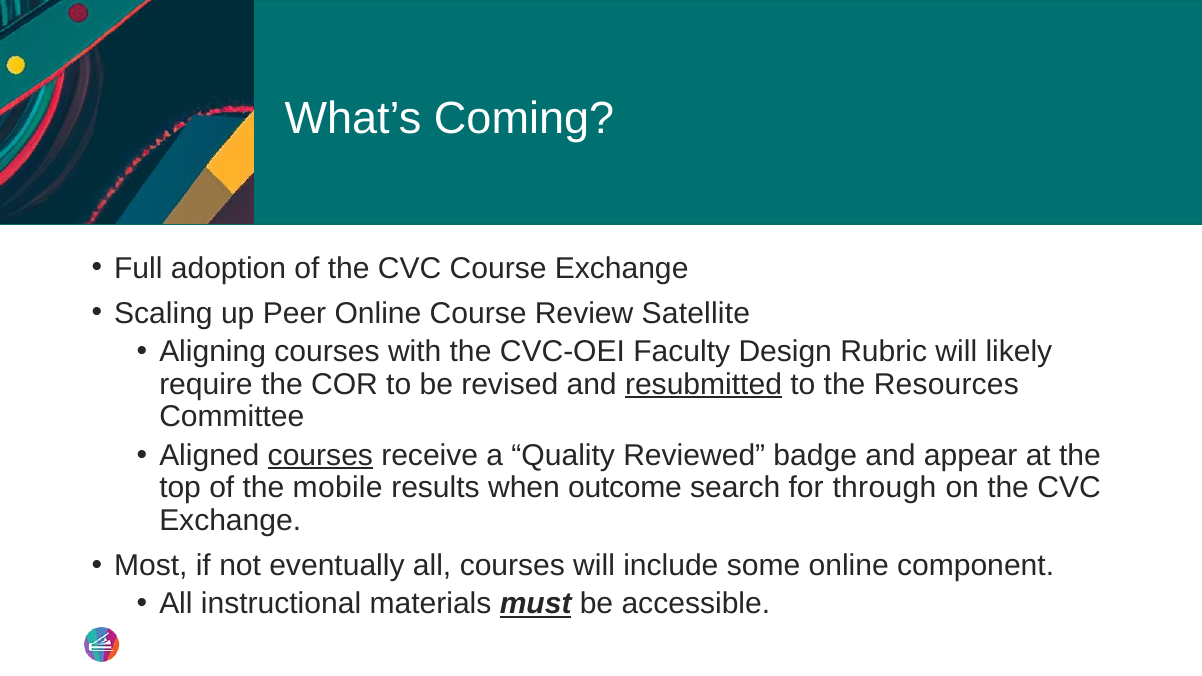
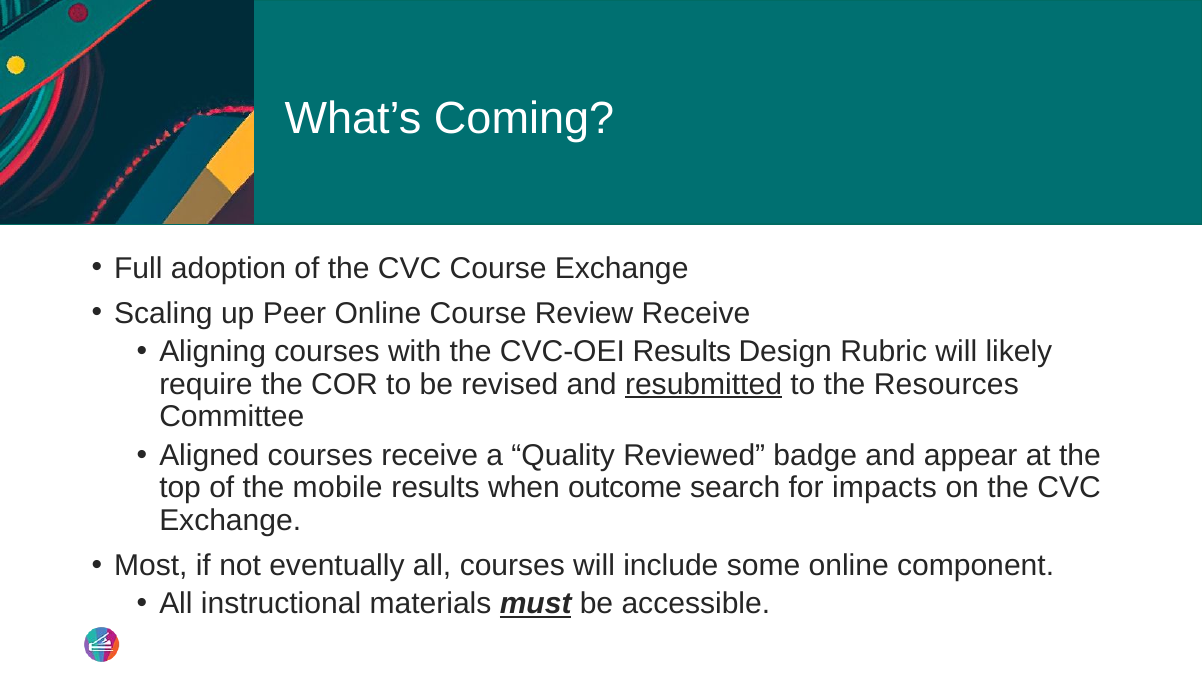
Review Satellite: Satellite -> Receive
CVC-OEI Faculty: Faculty -> Results
courses at (320, 456) underline: present -> none
through: through -> impacts
